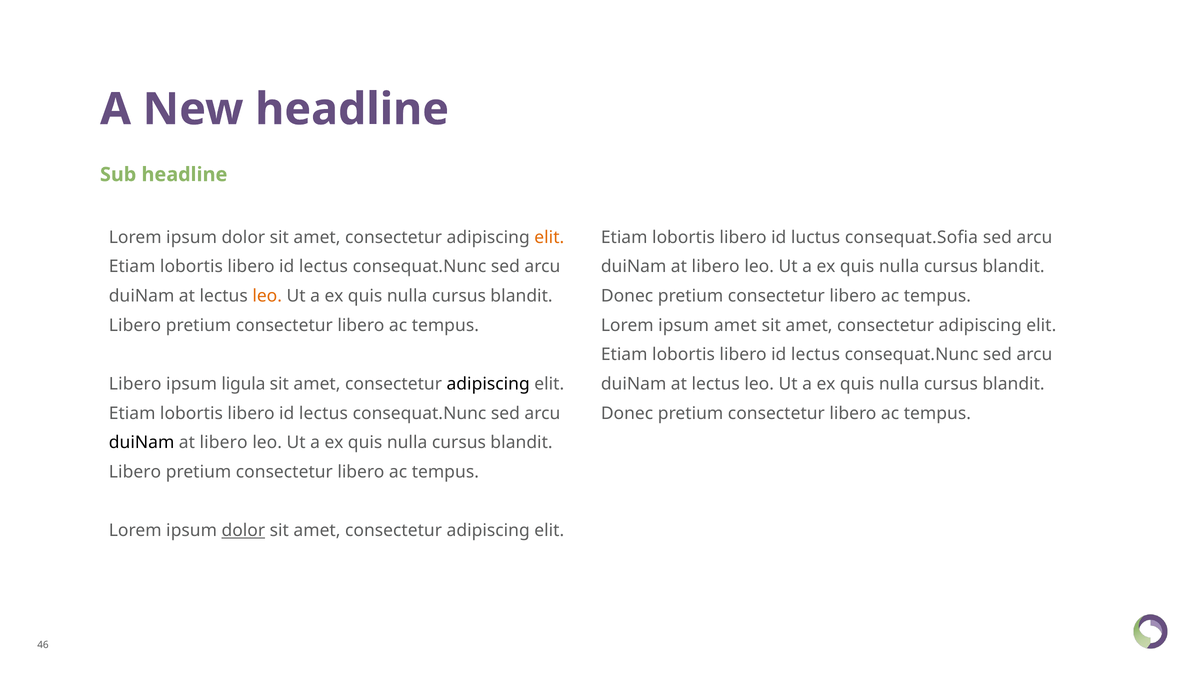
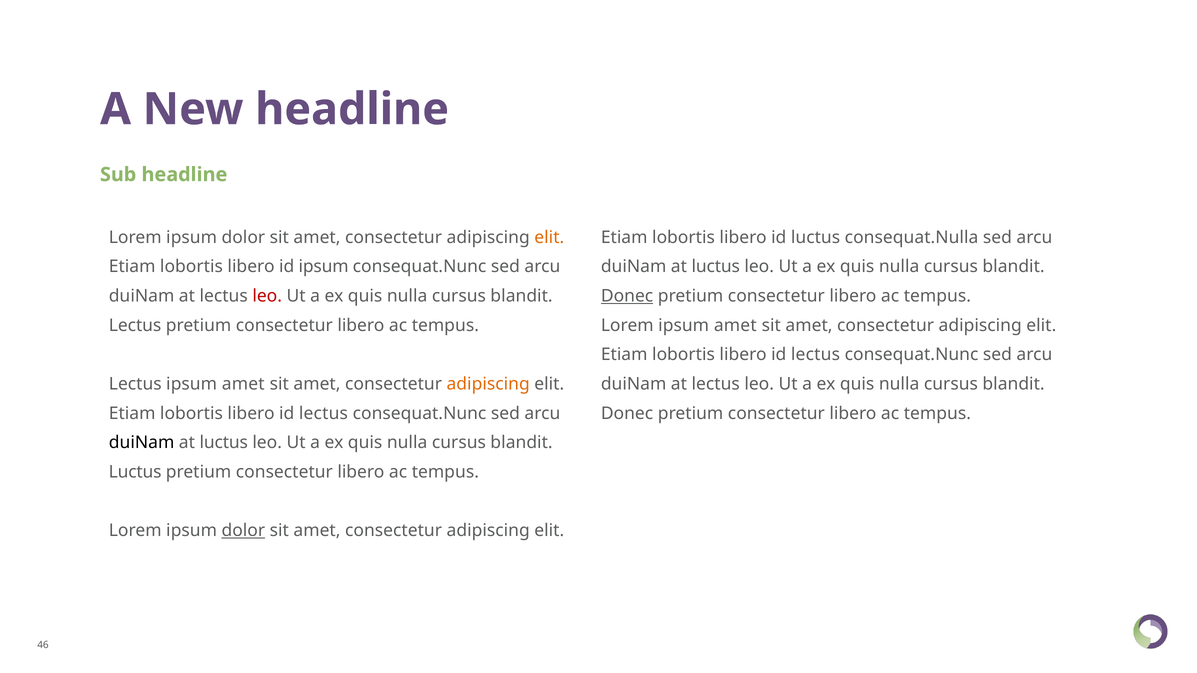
consequat.Sofia: consequat.Sofia -> consequat.Nulla
lectus at (323, 267): lectus -> ipsum
libero at (716, 267): libero -> luctus
leo at (267, 296) colour: orange -> red
Donec at (627, 296) underline: none -> present
Libero at (135, 326): Libero -> Lectus
Libero at (135, 384): Libero -> Lectus
ligula at (243, 384): ligula -> amet
adipiscing at (488, 384) colour: black -> orange
libero at (224, 443): libero -> luctus
Libero at (135, 472): Libero -> Luctus
